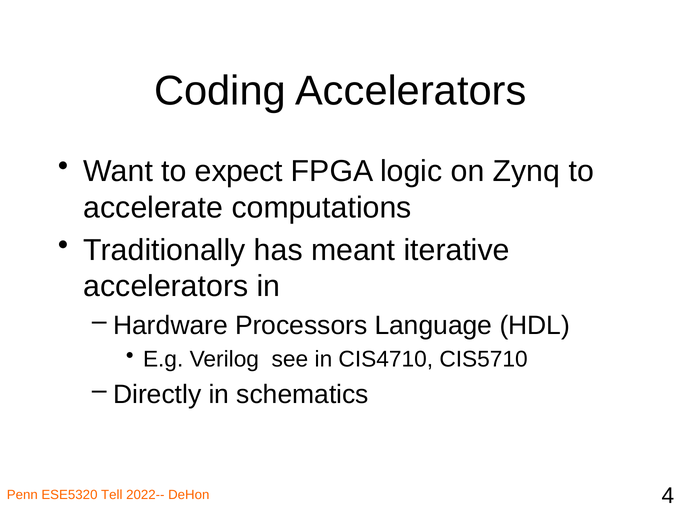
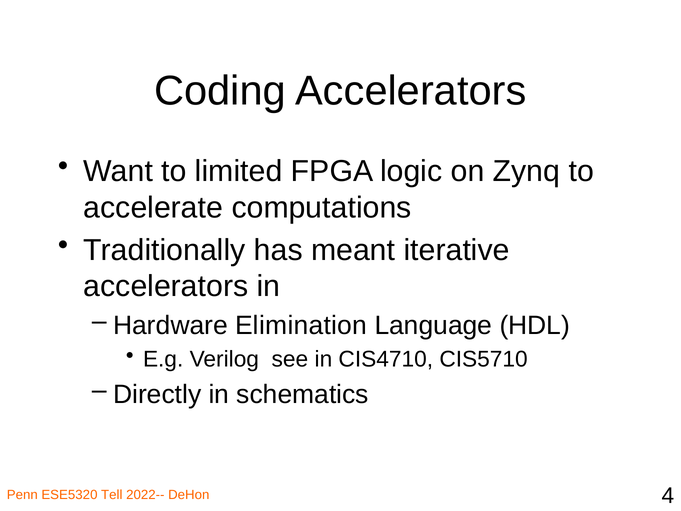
expect: expect -> limited
Processors: Processors -> Elimination
